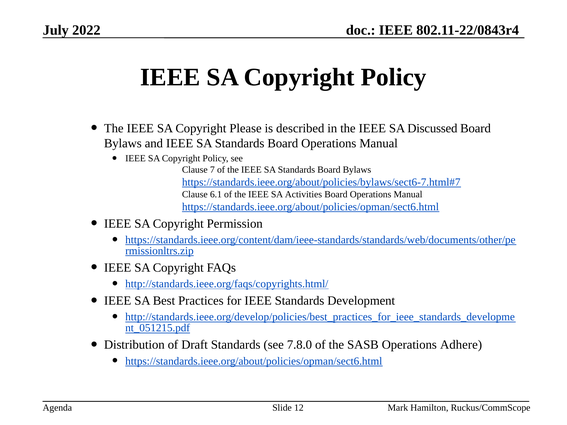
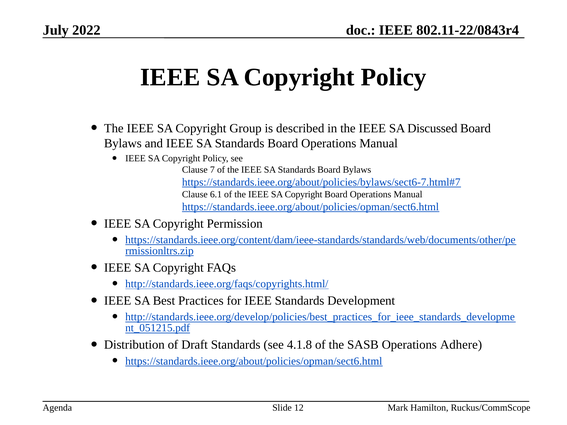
Please: Please -> Group
Activities at (303, 195): Activities -> Copyright
7.8.0: 7.8.0 -> 4.1.8
